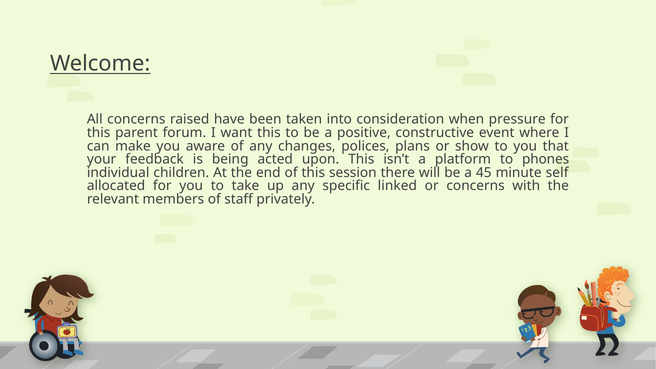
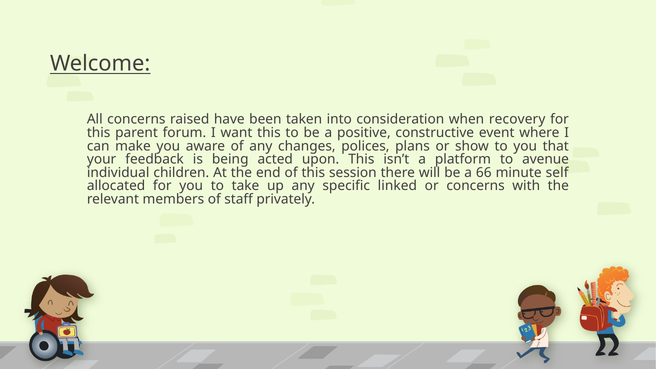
pressure: pressure -> recovery
phones: phones -> avenue
45: 45 -> 66
